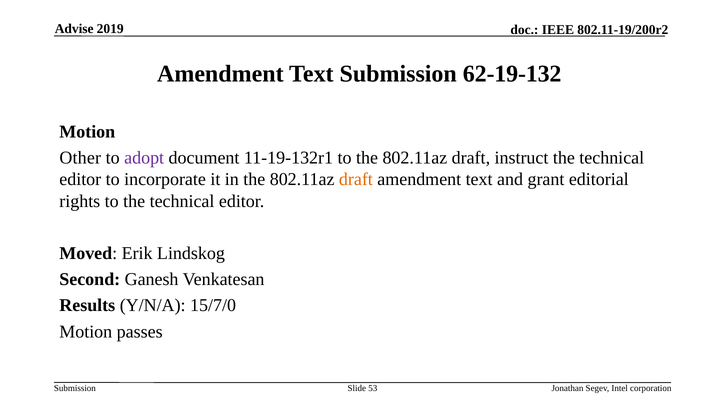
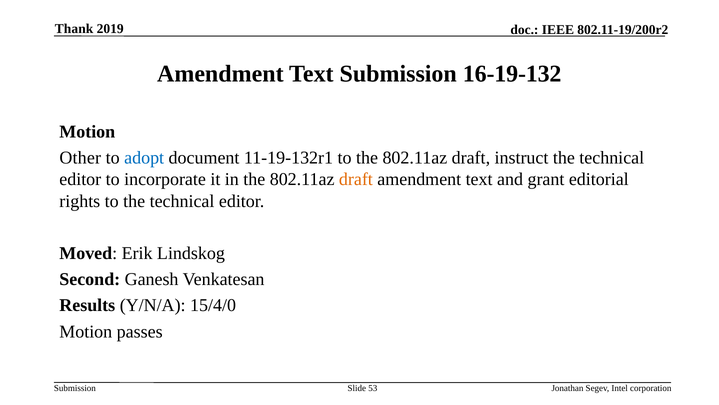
Advise: Advise -> Thank
62-19-132: 62-19-132 -> 16-19-132
adopt colour: purple -> blue
15/7/0: 15/7/0 -> 15/4/0
